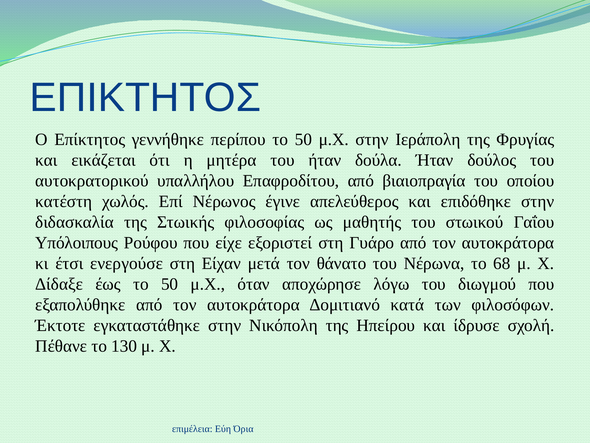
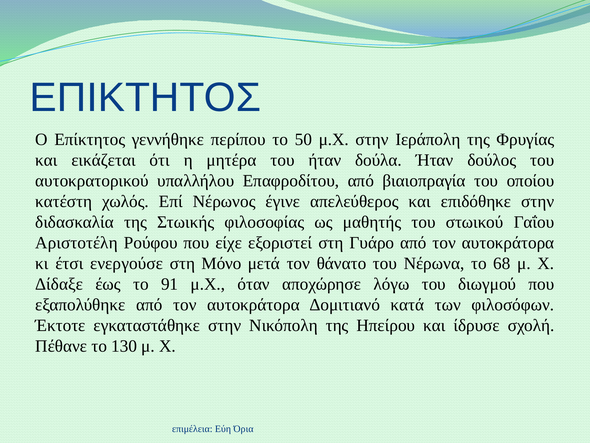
Υπόλοιπους: Υπόλοιπους -> Αριστοτέλη
Είχαν: Είχαν -> Μόνο
έως το 50: 50 -> 91
